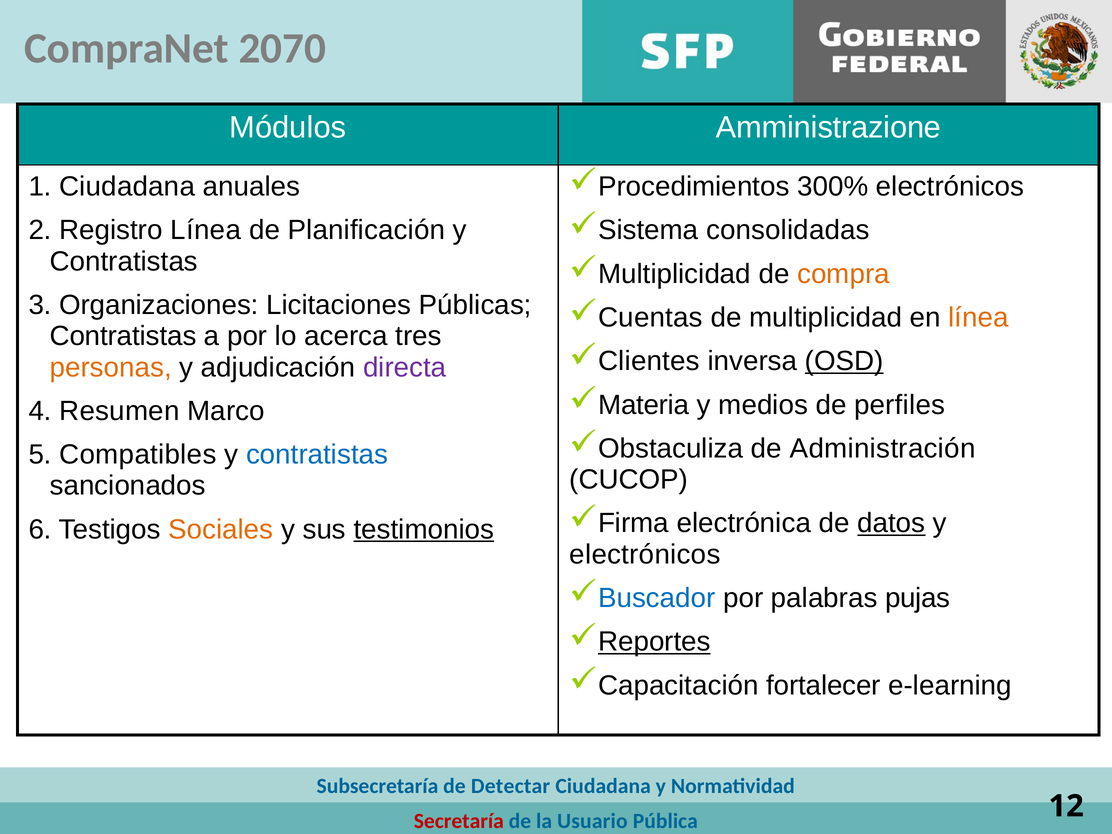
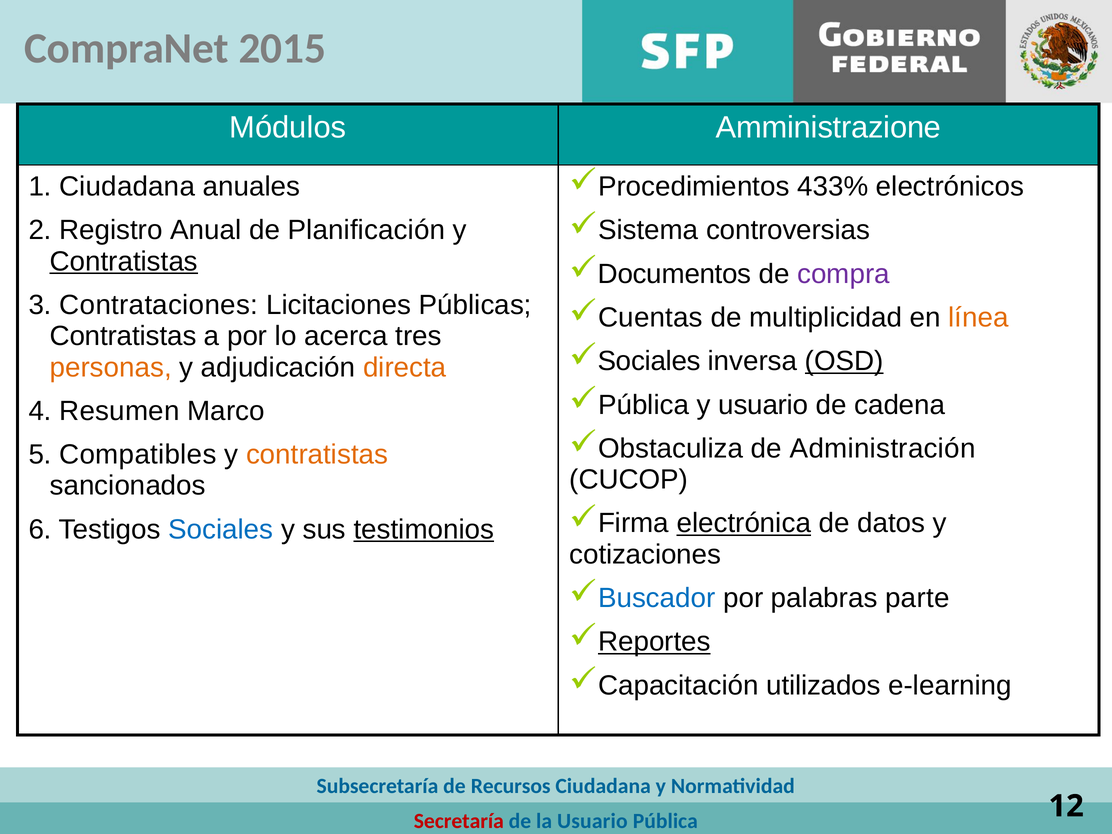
2070: 2070 -> 2015
300%: 300% -> 433%
consolidadas: consolidadas -> controversias
Registro Línea: Línea -> Anual
Contratistas at (124, 261) underline: none -> present
Multiplicidad at (675, 274): Multiplicidad -> Documentos
compra colour: orange -> purple
Organizaciones: Organizaciones -> Contrataciones
Clientes at (649, 361): Clientes -> Sociales
directa colour: purple -> orange
Materia at (644, 405): Materia -> Pública
y medios: medios -> usuario
perfiles: perfiles -> cadena
contratistas at (317, 455) colour: blue -> orange
electrónica underline: none -> present
datos underline: present -> none
Sociales at (221, 529) colour: orange -> blue
electrónicos at (645, 554): electrónicos -> cotizaciones
pujas: pujas -> parte
fortalecer: fortalecer -> utilizados
Detectar: Detectar -> Recursos
